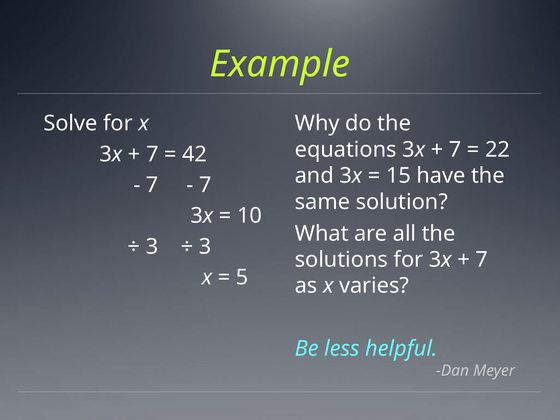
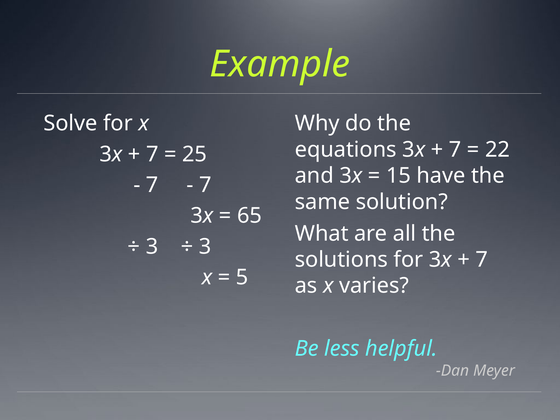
42: 42 -> 25
10: 10 -> 65
